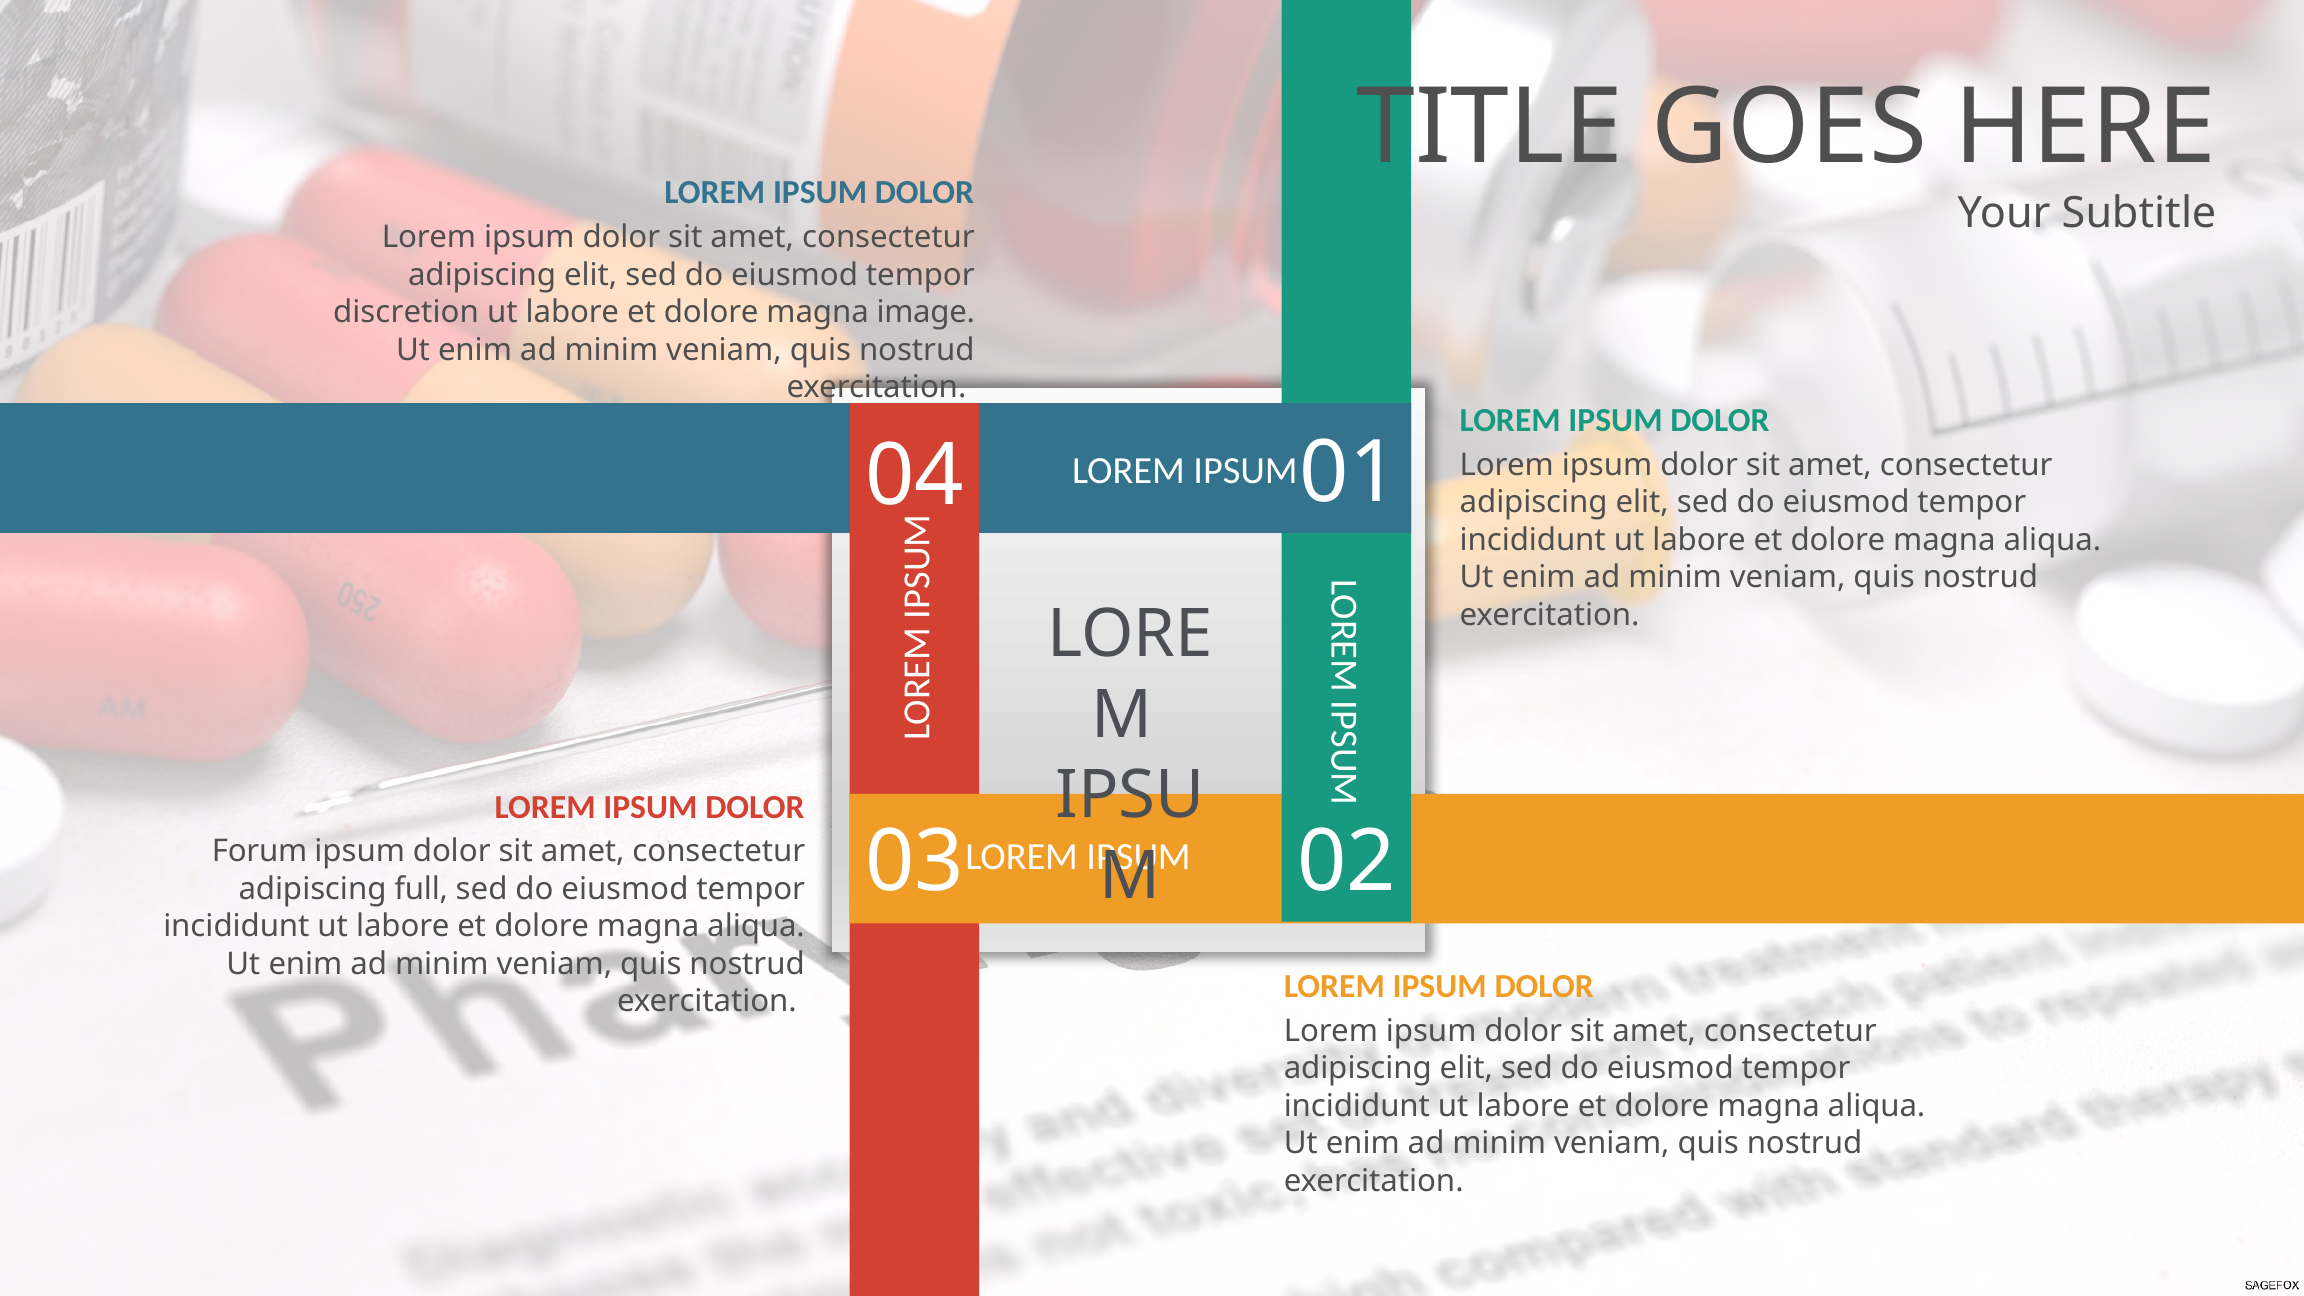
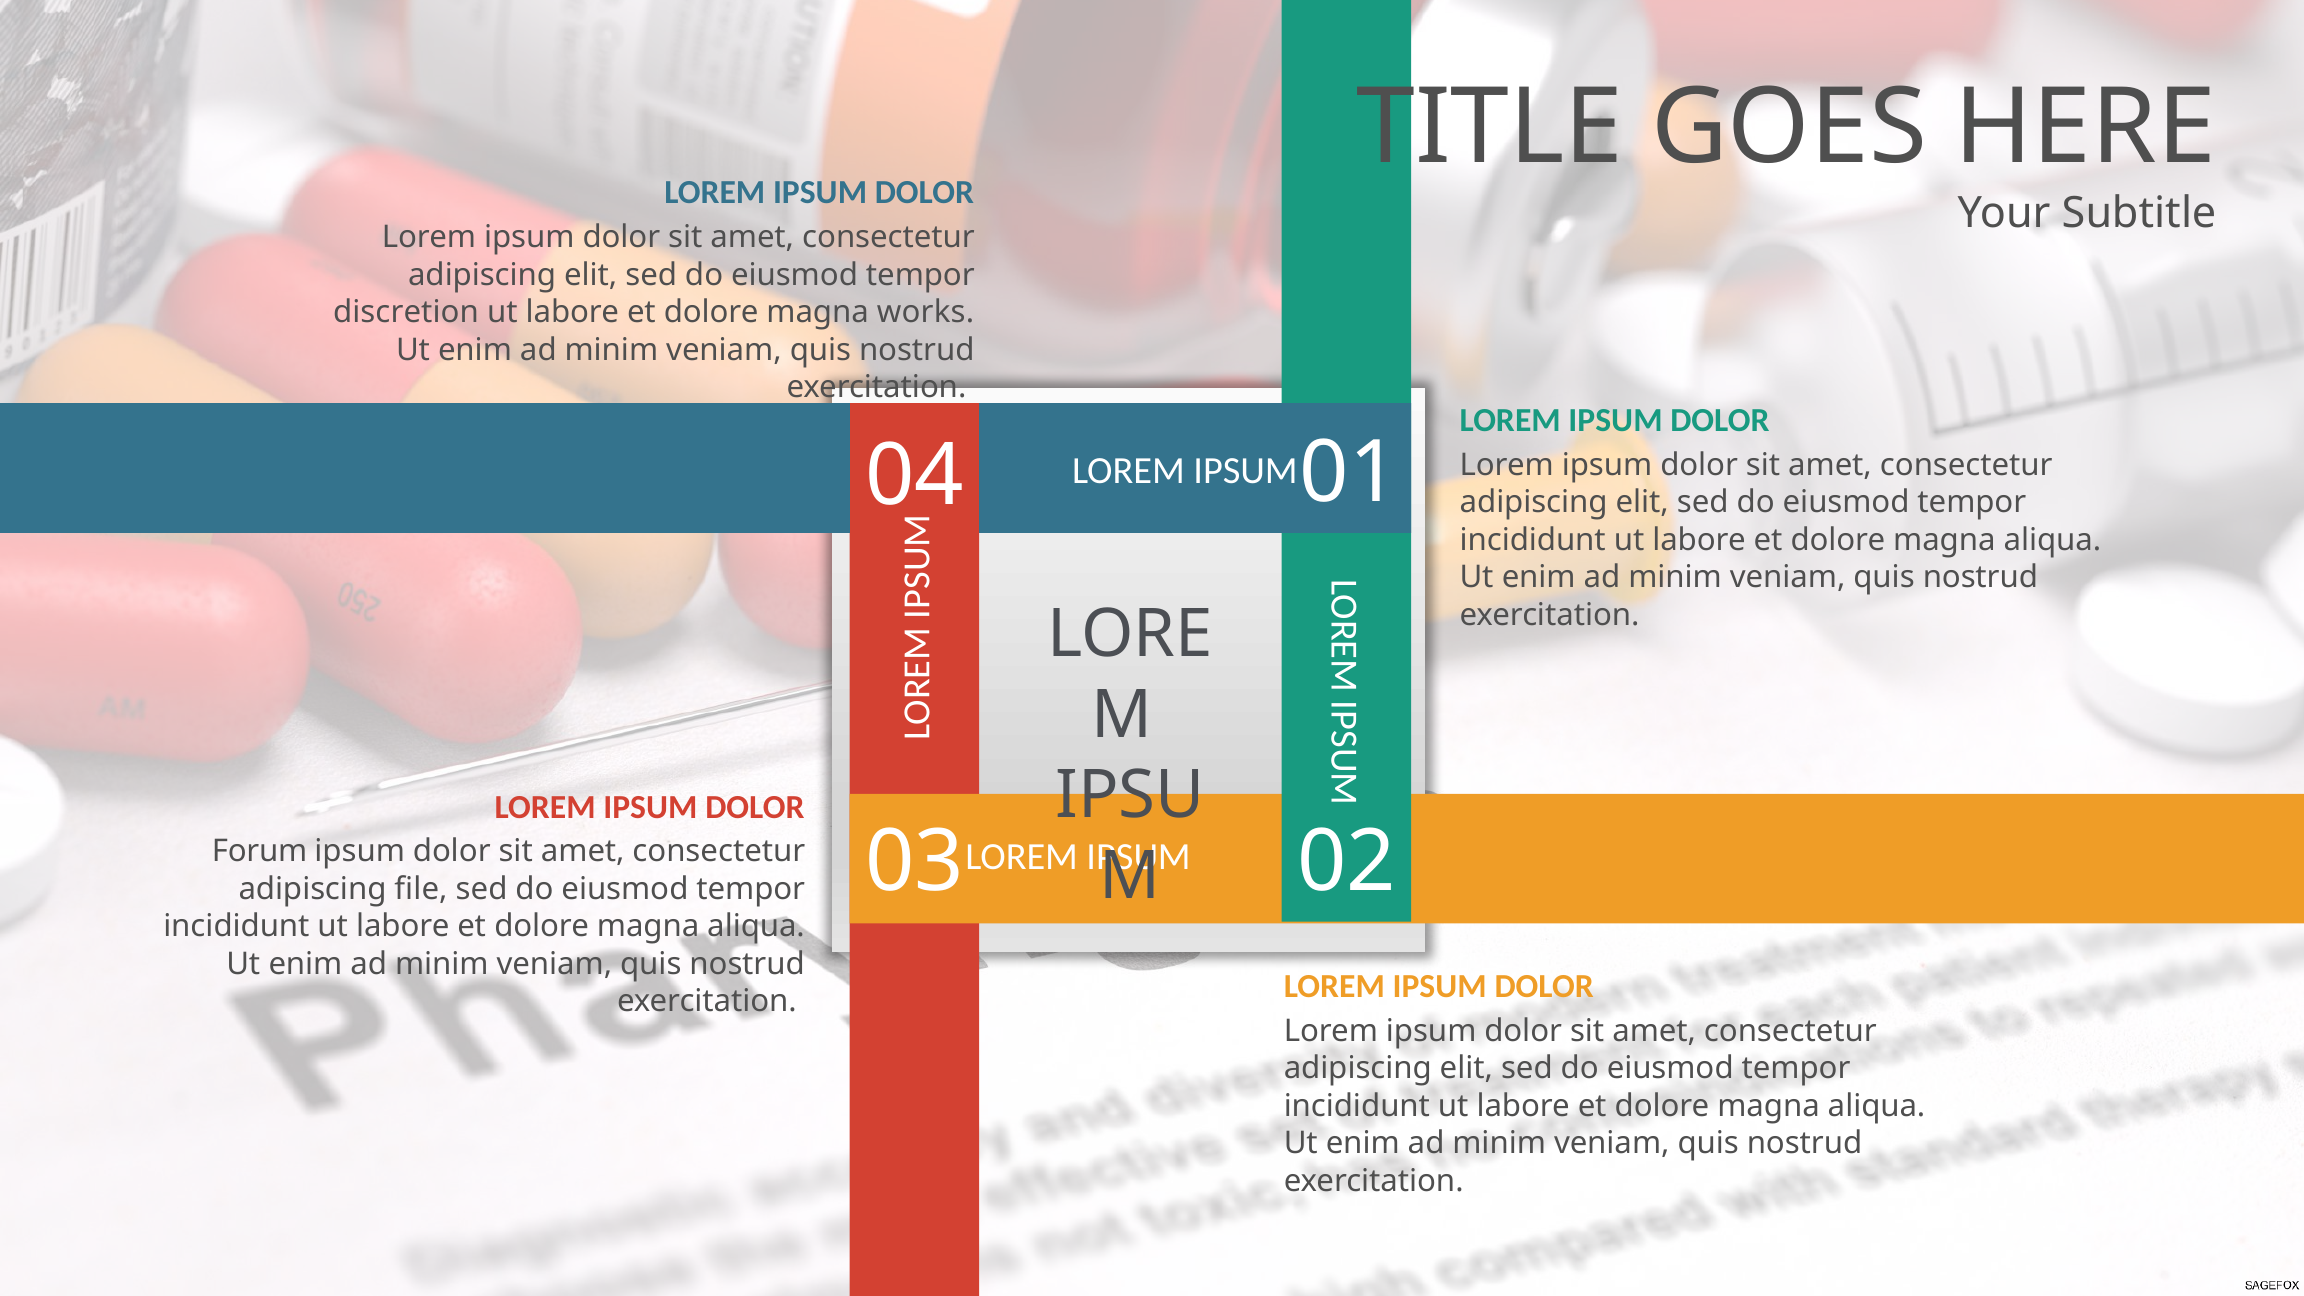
image: image -> works
full: full -> file
